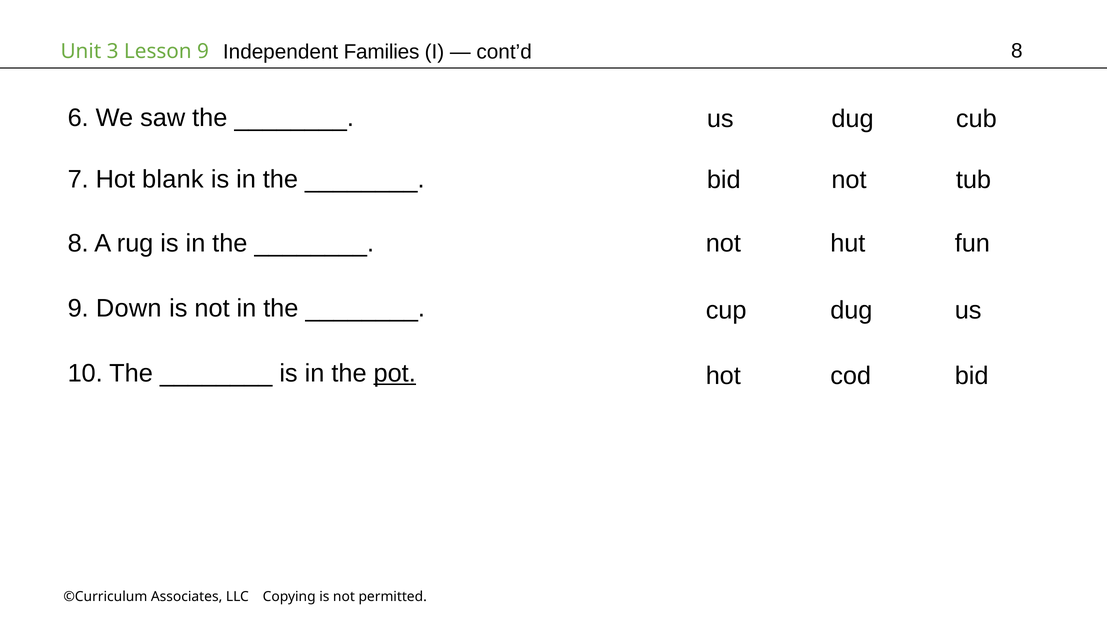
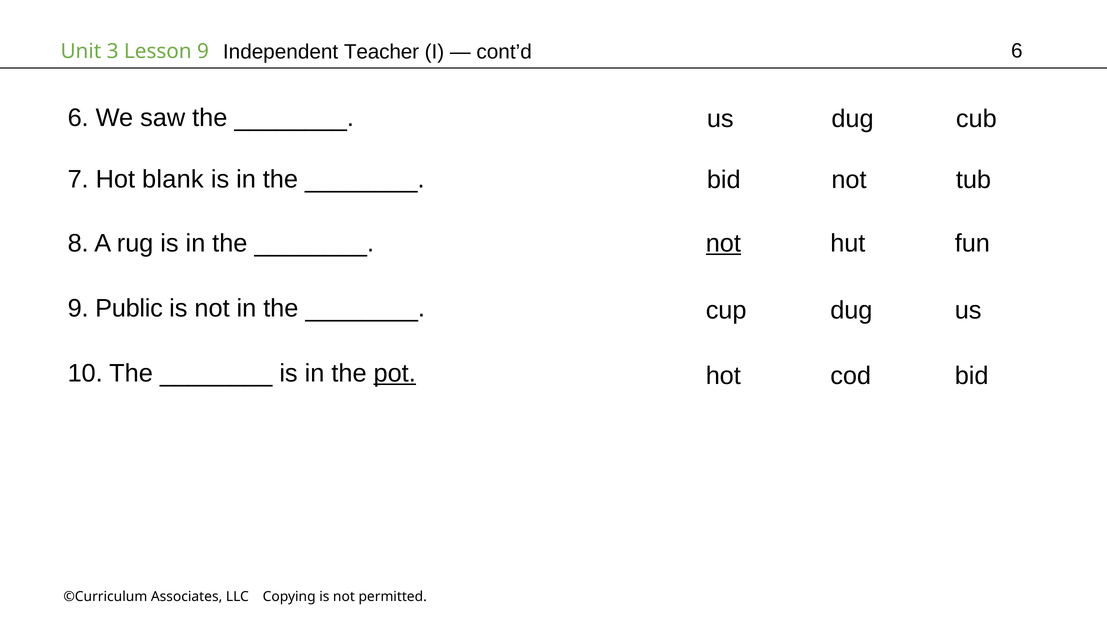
Families: Families -> Teacher
9 8: 8 -> 6
not at (723, 243) underline: none -> present
Down: Down -> Public
